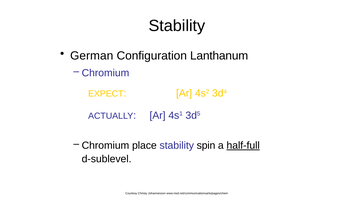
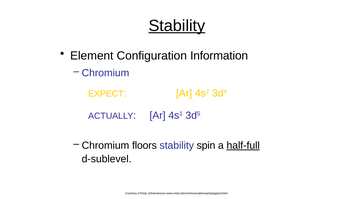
Stability at (177, 26) underline: none -> present
German: German -> Element
Lanthanum: Lanthanum -> Information
place: place -> floors
